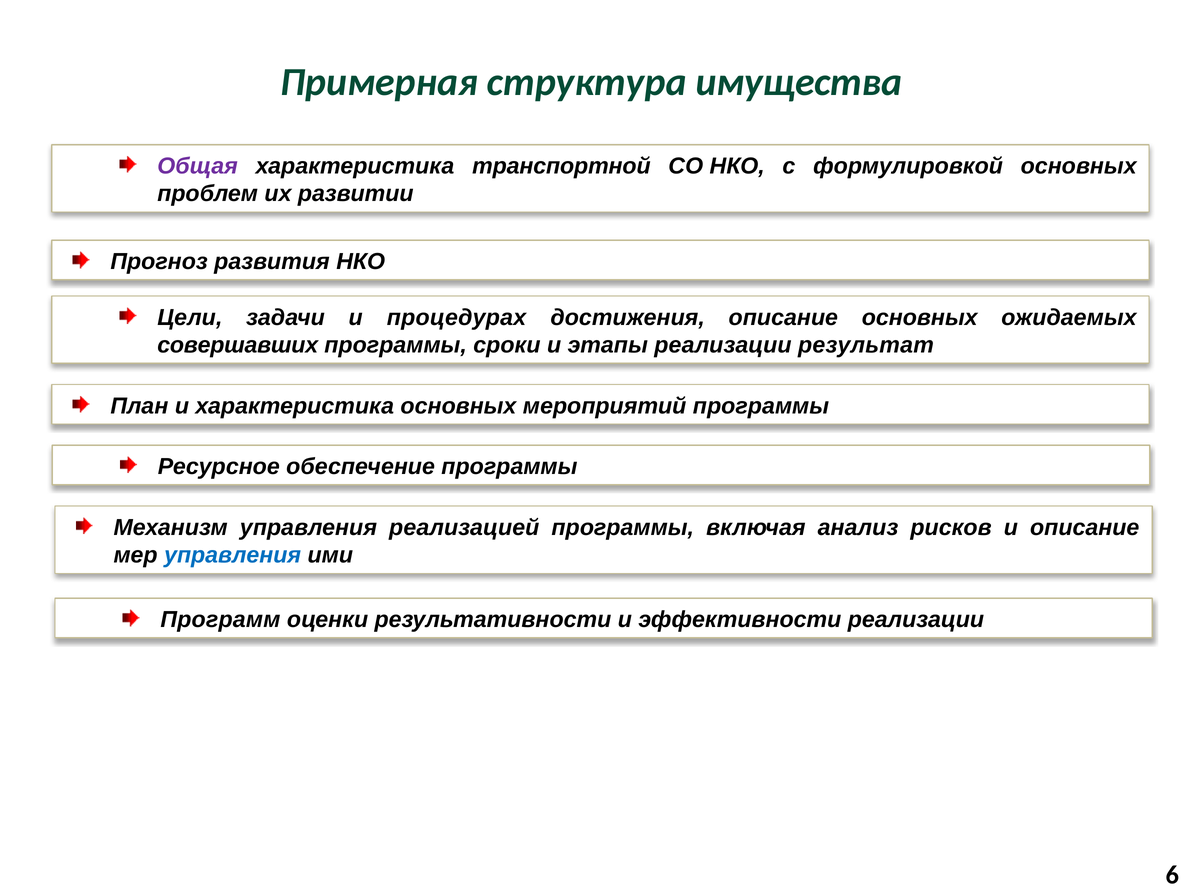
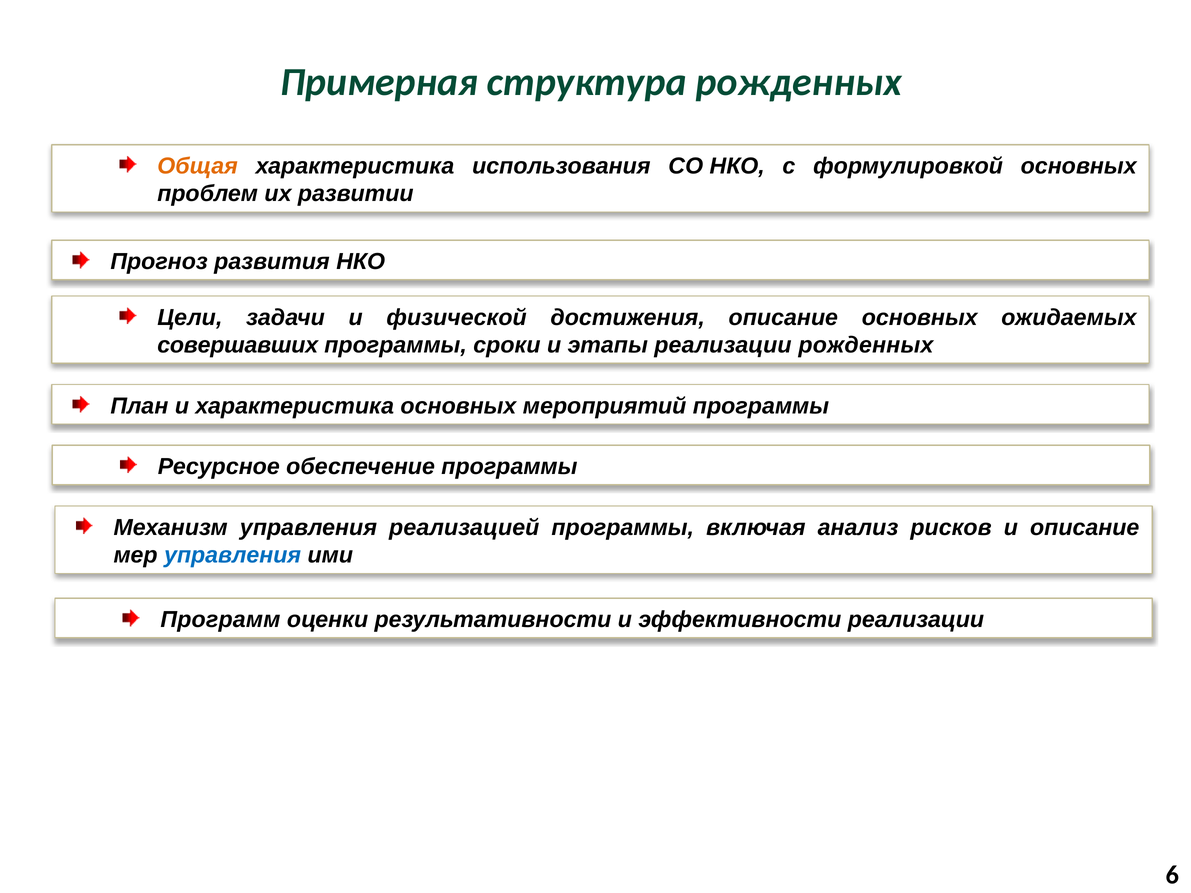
структура имущества: имущества -> рожденных
Общая colour: purple -> orange
транспортной: транспортной -> использования
процедурах: процедурах -> физической
реализации результат: результат -> рожденных
